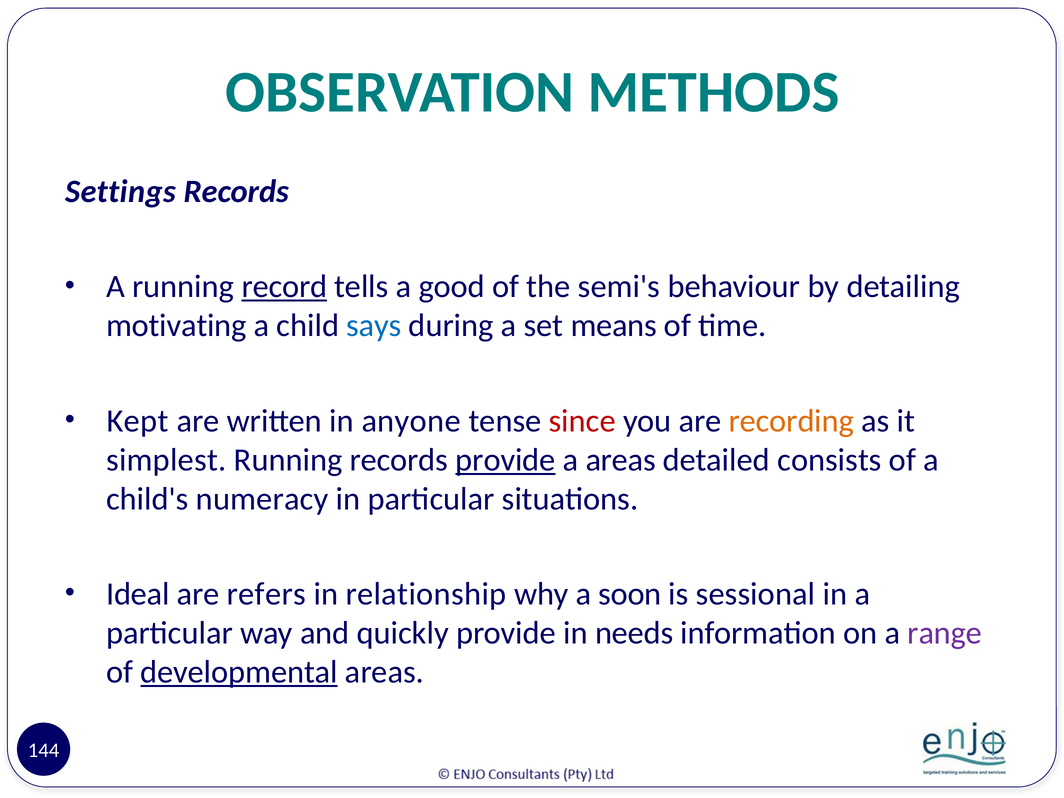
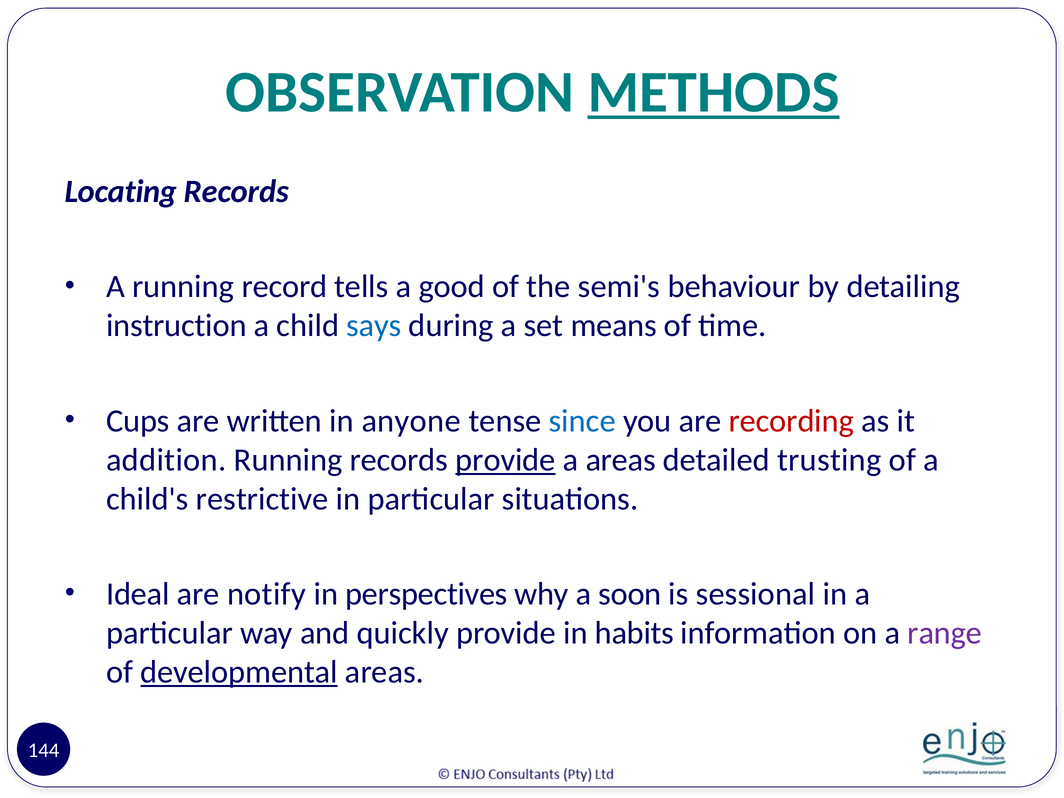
METHODS underline: none -> present
Settings: Settings -> Locating
record underline: present -> none
motivating: motivating -> instruction
Kept: Kept -> Cups
since colour: red -> blue
recording colour: orange -> red
simplest: simplest -> addition
consists: consists -> trusting
numeracy: numeracy -> restrictive
refers: refers -> notify
relationship: relationship -> perspectives
needs: needs -> habits
